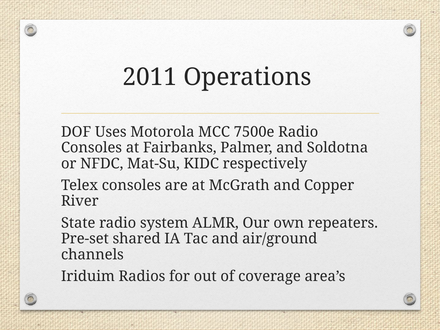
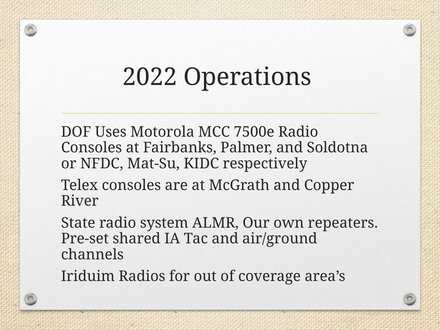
2011: 2011 -> 2022
